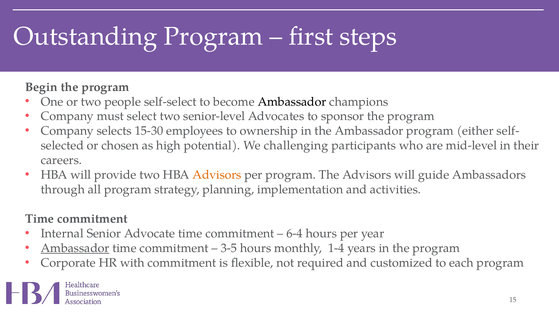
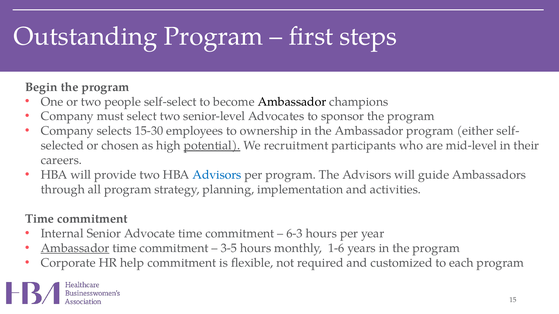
potential underline: none -> present
challenging: challenging -> recruitment
Advisors at (217, 175) colour: orange -> blue
6-4: 6-4 -> 6-3
1-4: 1-4 -> 1-6
with: with -> help
